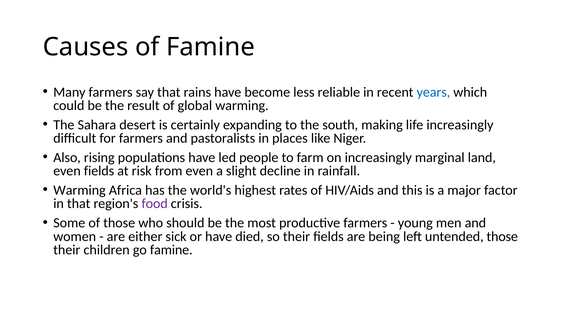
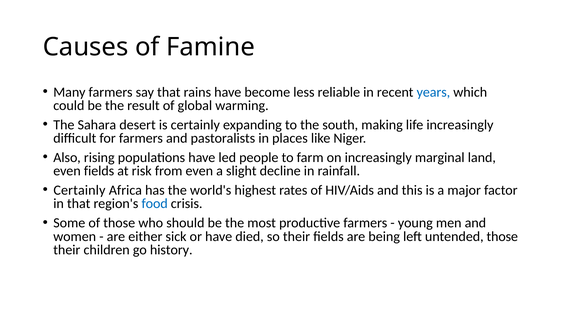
Warming at (79, 191): Warming -> Certainly
food colour: purple -> blue
go famine: famine -> history
